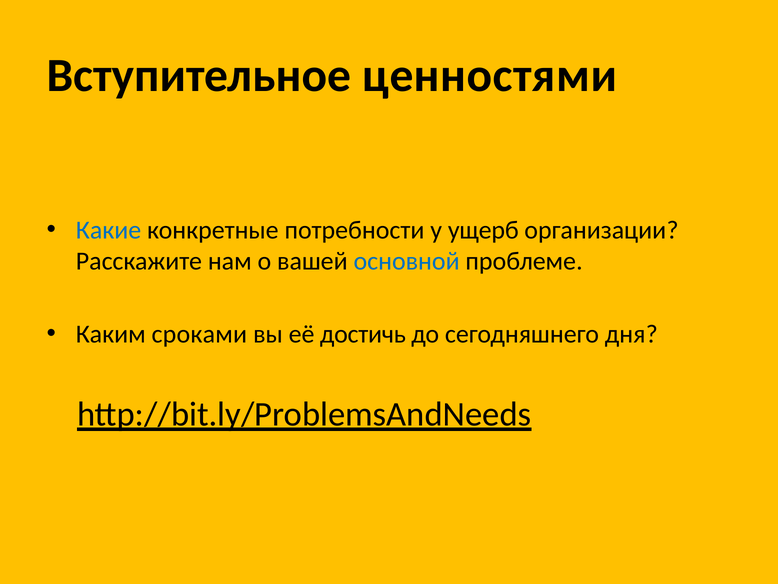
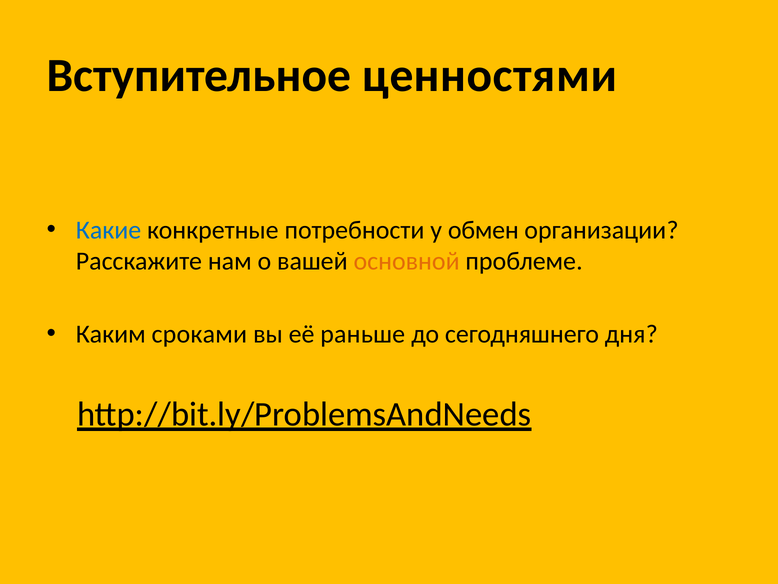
ущерб: ущерб -> обмен
основной colour: blue -> orange
достичь: достичь -> раньше
